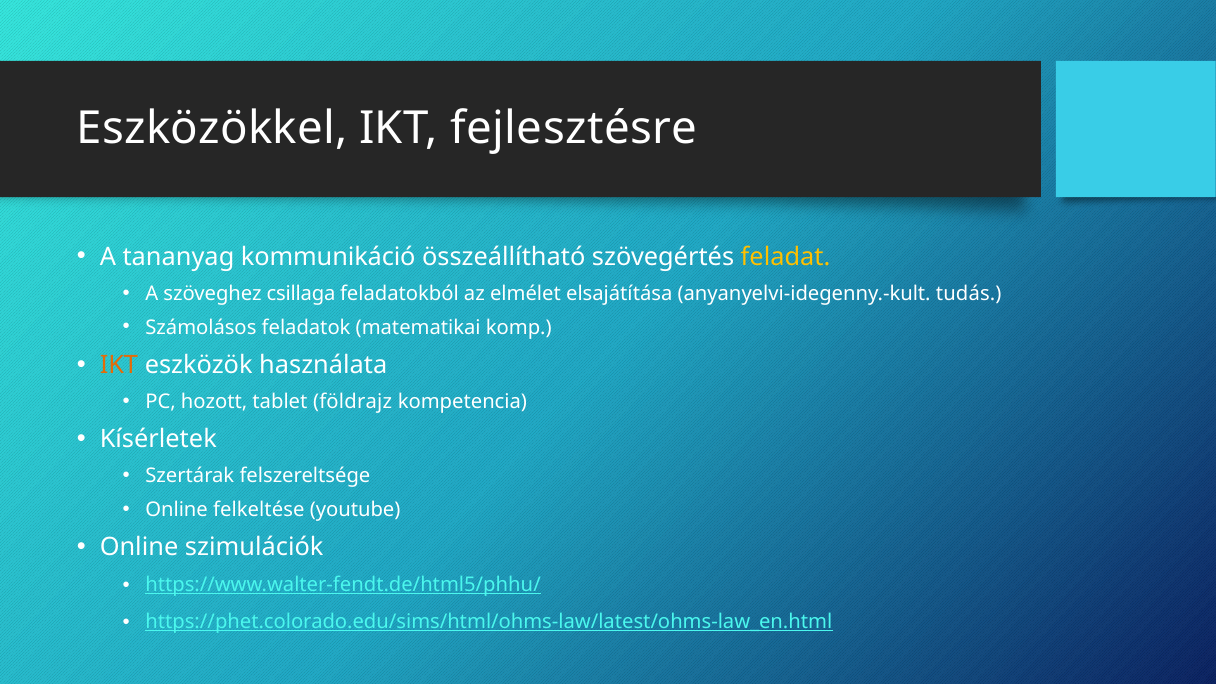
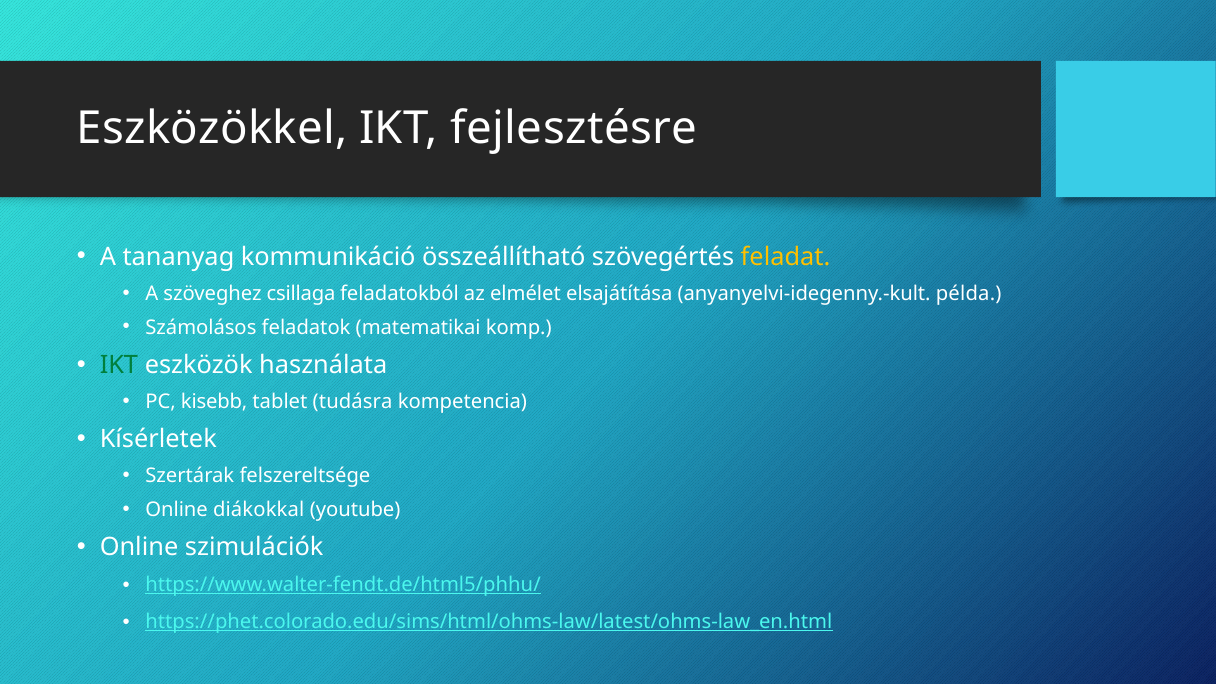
tudás: tudás -> példa
IKT at (119, 365) colour: orange -> green
hozott: hozott -> kisebb
földrajz: földrajz -> tudásra
felkeltése: felkeltése -> diákokkal
